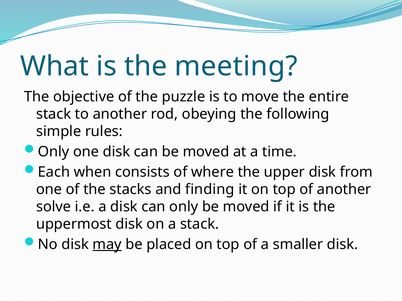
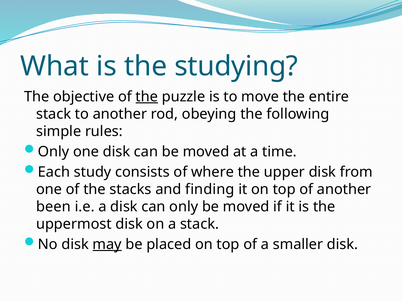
meeting: meeting -> studying
the at (147, 97) underline: none -> present
when: when -> study
solve: solve -> been
